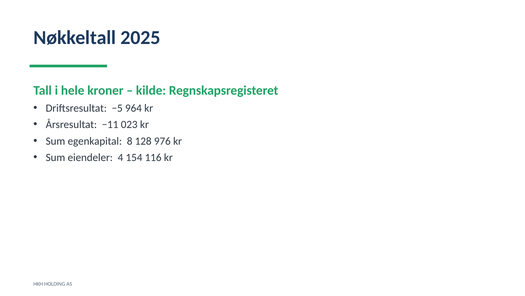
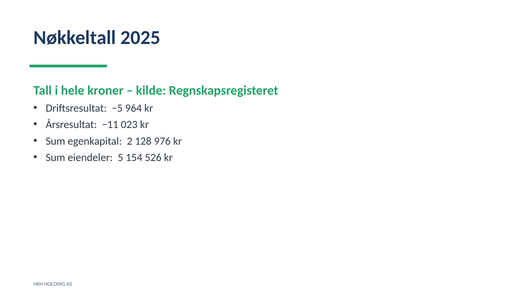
8: 8 -> 2
4: 4 -> 5
116: 116 -> 526
